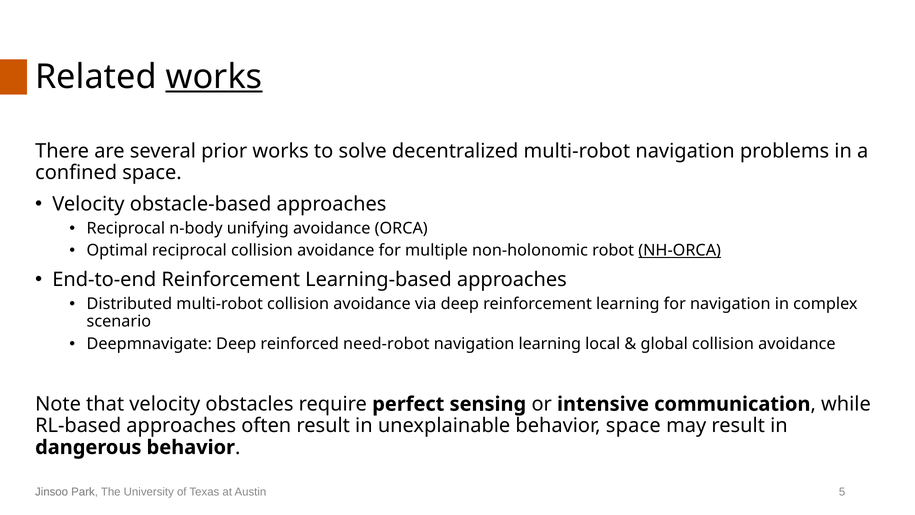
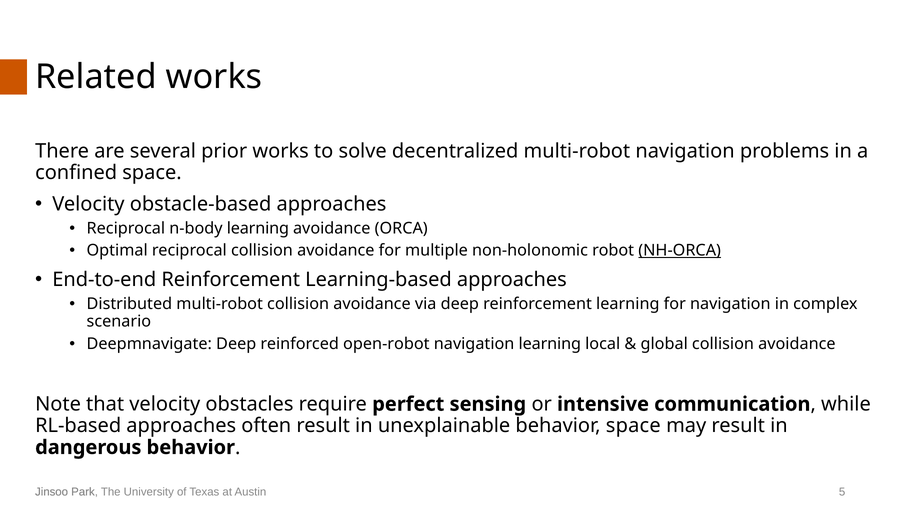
works at (214, 77) underline: present -> none
n-body unifying: unifying -> learning
need-robot: need-robot -> open-robot
